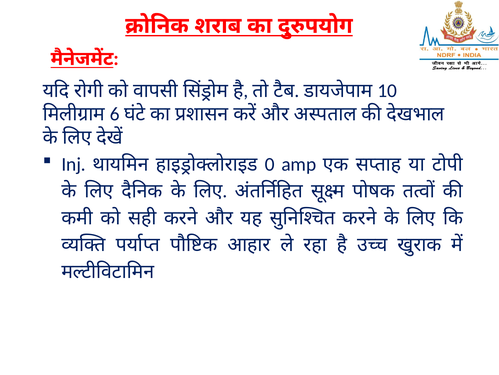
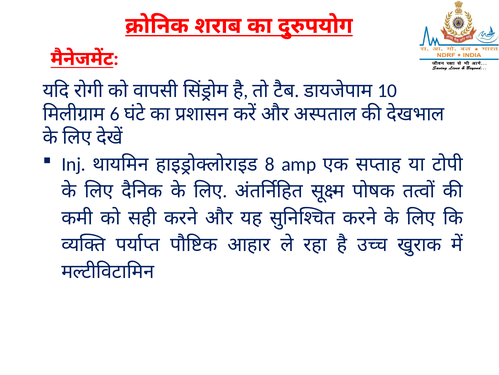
0: 0 -> 8
